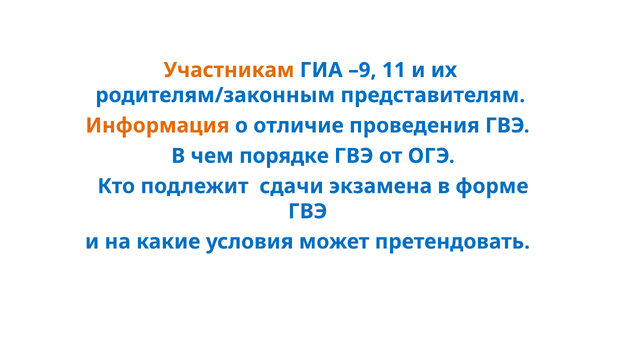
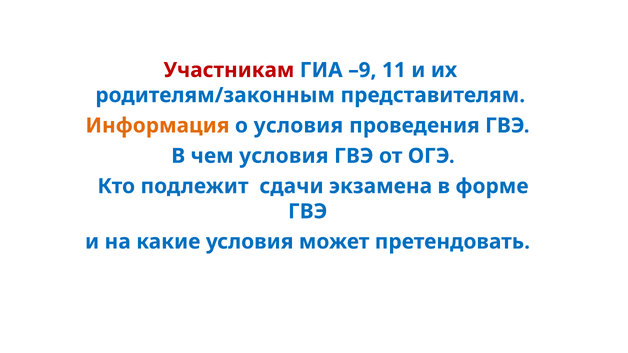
Участникам colour: orange -> red
о отличие: отличие -> условия
чем порядке: порядке -> условия
